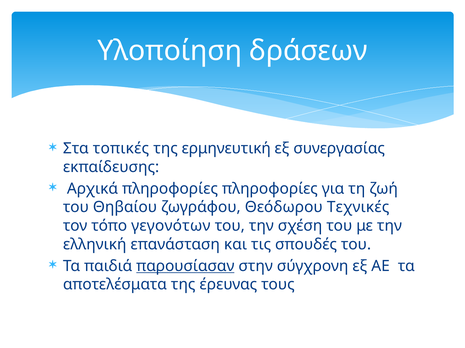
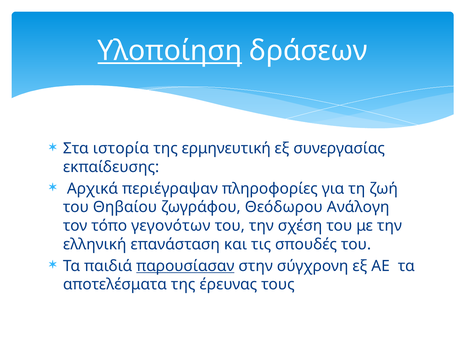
Υλοποίηση underline: none -> present
τοπικές: τοπικές -> ιστορία
Αρχικά πληροφορίες: πληροφορίες -> περιέγραψαν
Τεχνικές: Τεχνικές -> Ανάλογη
